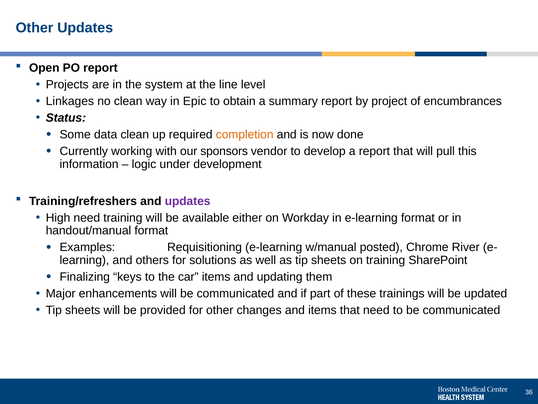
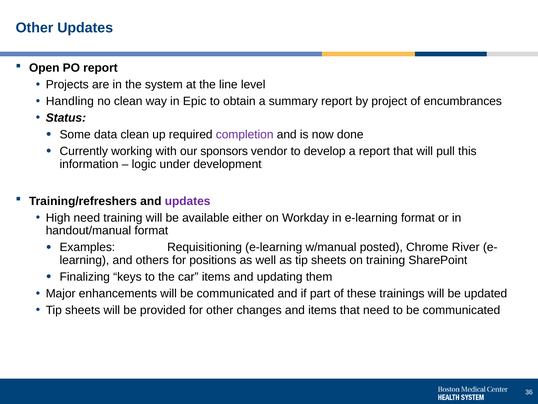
Linkages: Linkages -> Handling
completion colour: orange -> purple
solutions: solutions -> positions
